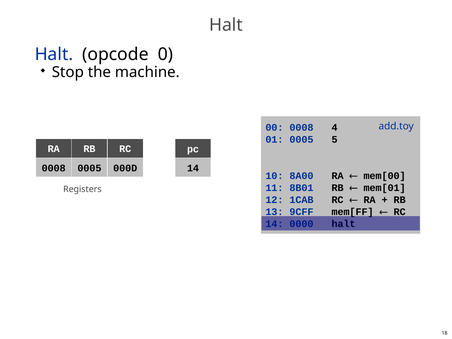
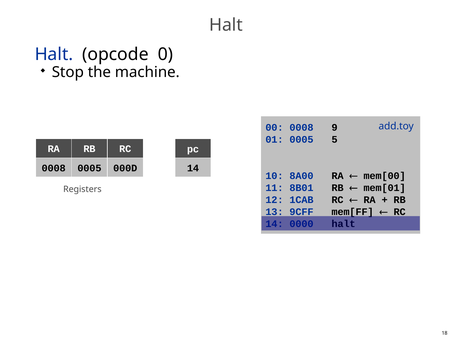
4: 4 -> 9
